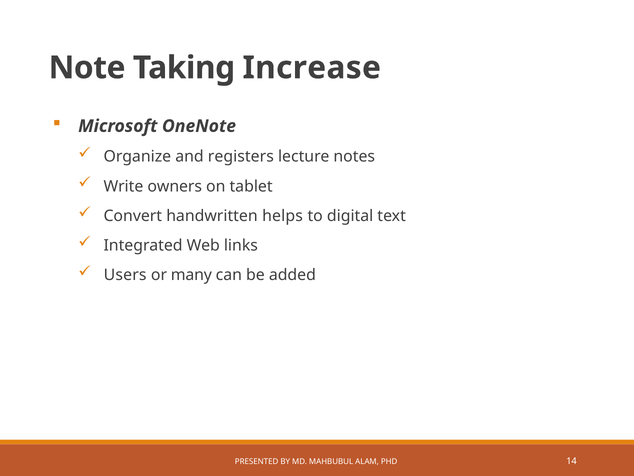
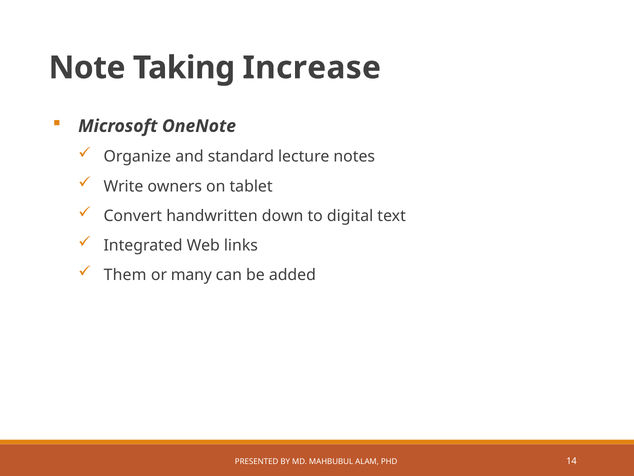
registers: registers -> standard
helps: helps -> down
Users: Users -> Them
